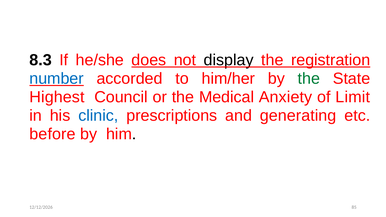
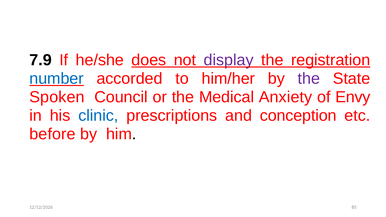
8.3: 8.3 -> 7.9
display colour: black -> purple
the at (309, 79) colour: green -> purple
Highest: Highest -> Spoken
Limit: Limit -> Envy
generating: generating -> conception
